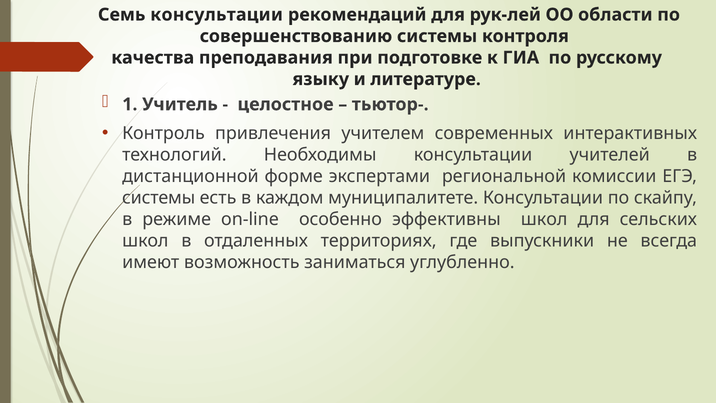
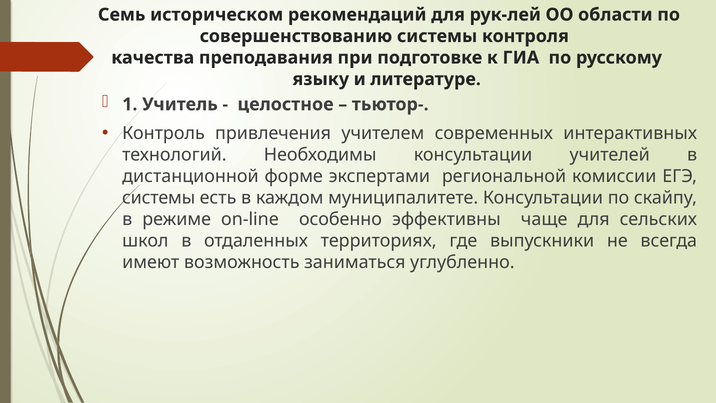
Семь консультации: консультации -> историческом
эффективны школ: школ -> чаще
